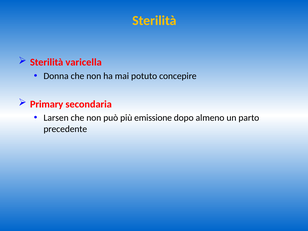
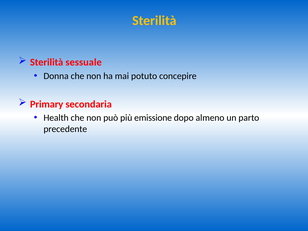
varicella: varicella -> sessuale
Larsen: Larsen -> Health
